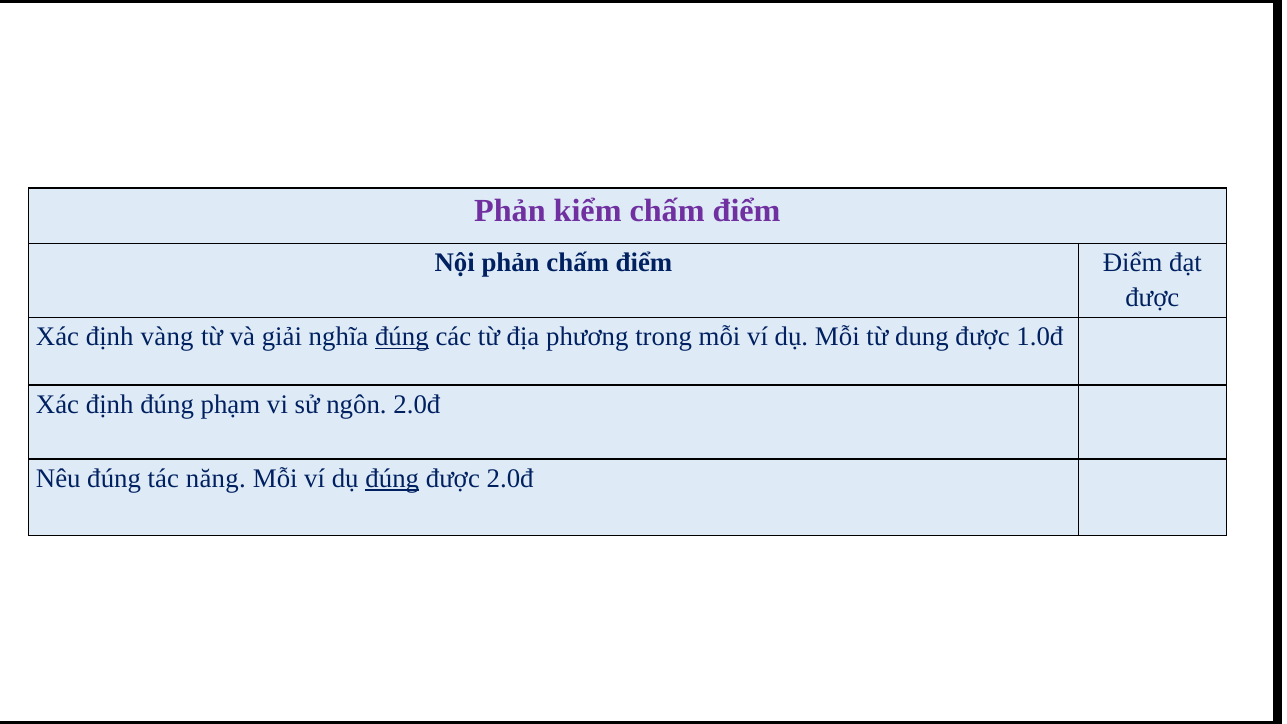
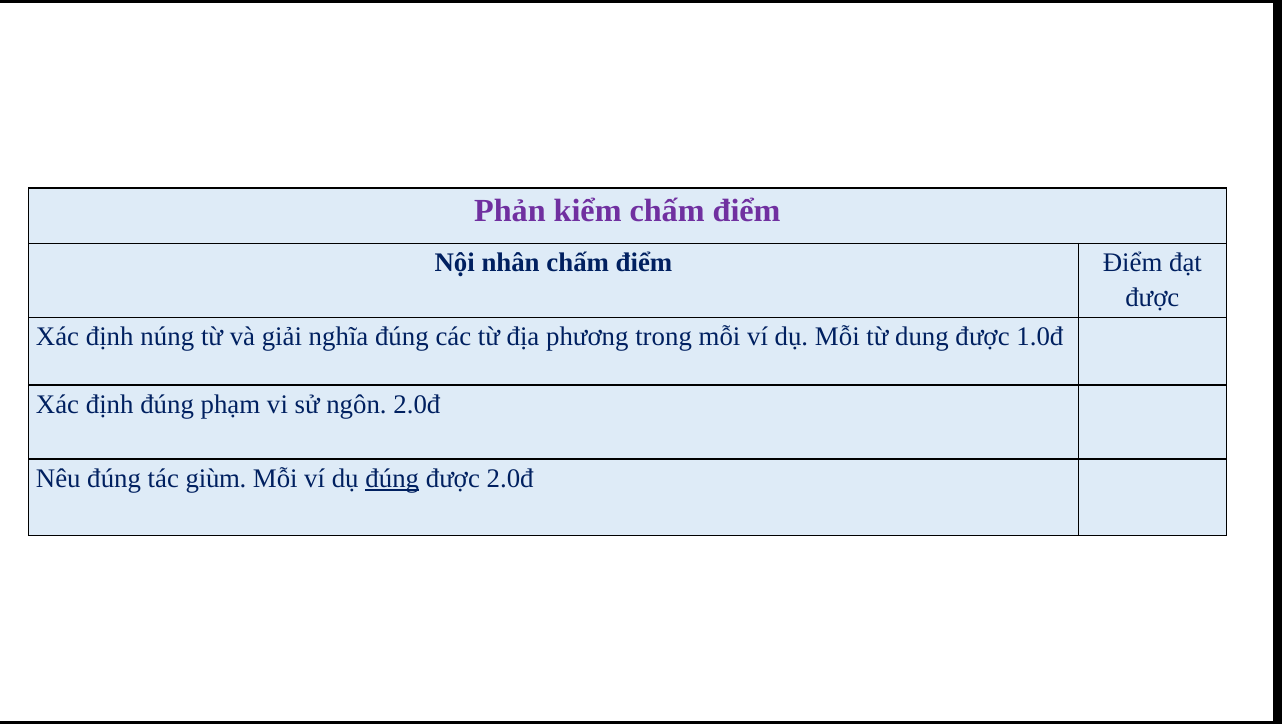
Nội phản: phản -> nhân
vàng: vàng -> núng
đúng at (402, 337) underline: present -> none
năng: năng -> giùm
